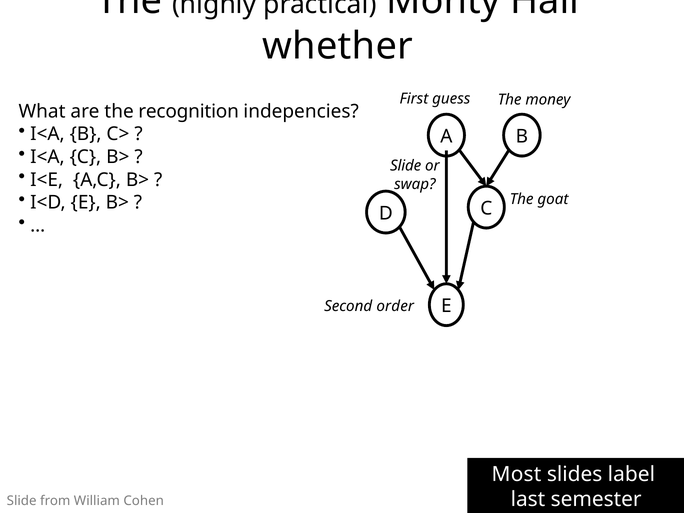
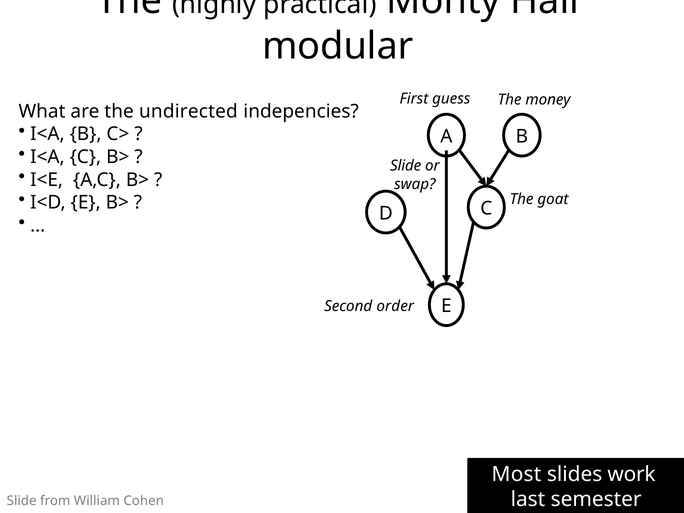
whether: whether -> modular
recognition: recognition -> undirected
label: label -> work
